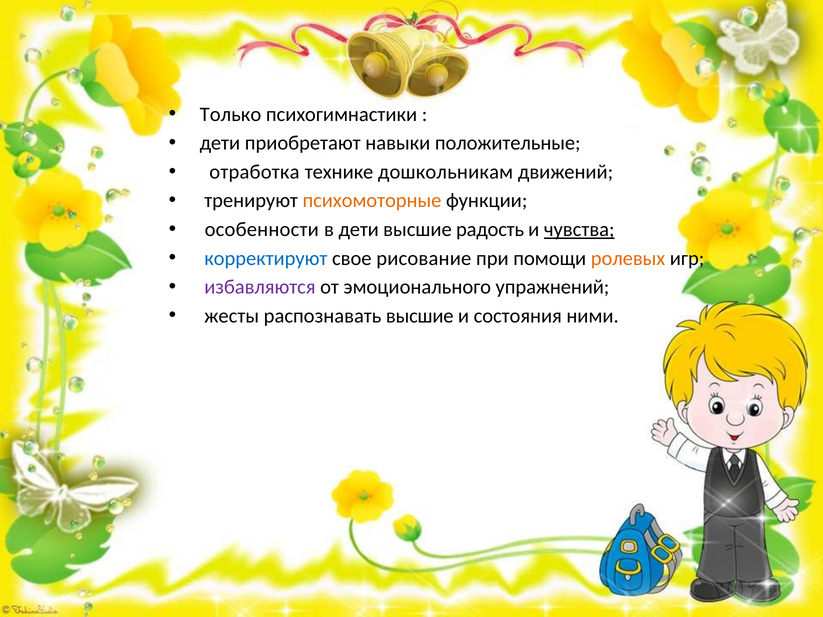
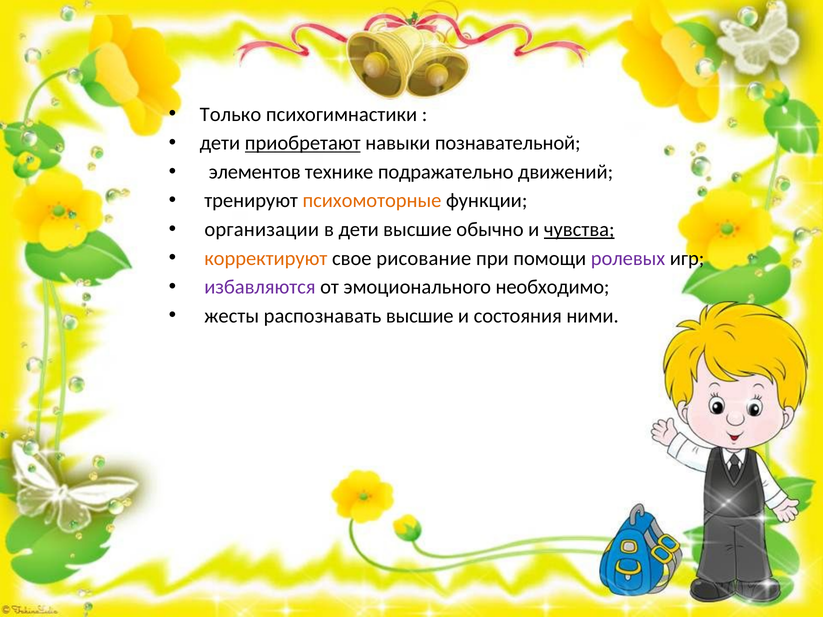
приобретают underline: none -> present
положительные: положительные -> познавательной
отработка: отработка -> элементов
дошкольникам: дошкольникам -> подражательно
особенности: особенности -> организации
радость: радость -> обычно
корректируют colour: blue -> orange
ролевых colour: orange -> purple
упражнений: упражнений -> необходимо
